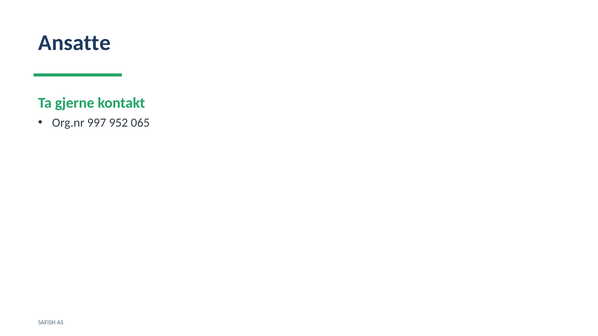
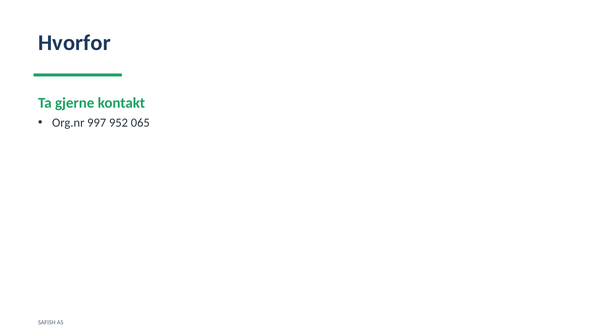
Ansatte: Ansatte -> Hvorfor
